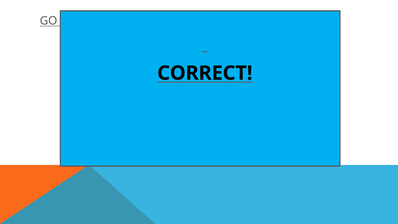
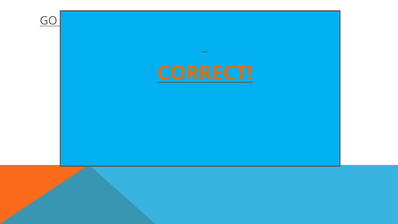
CORRECT colour: black -> orange
